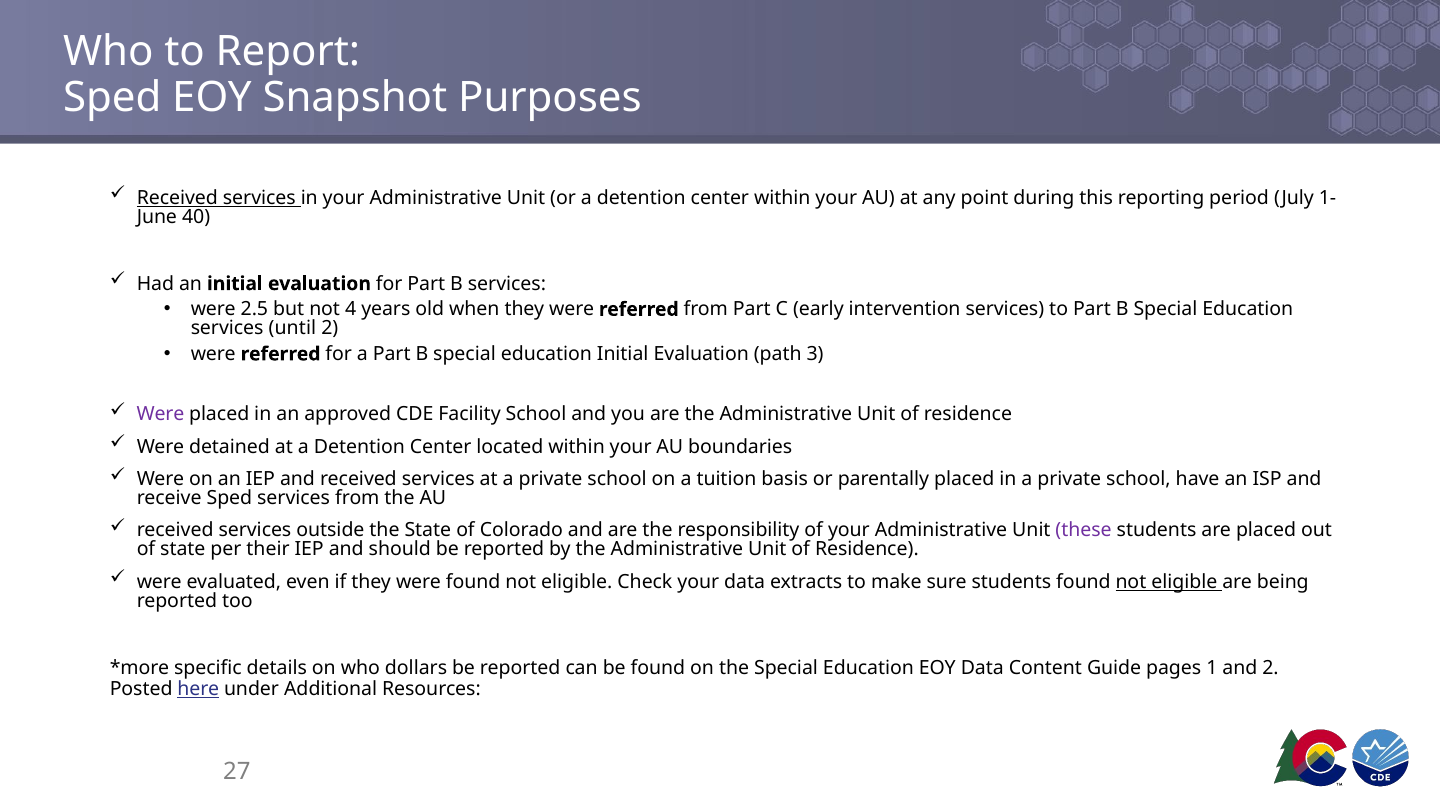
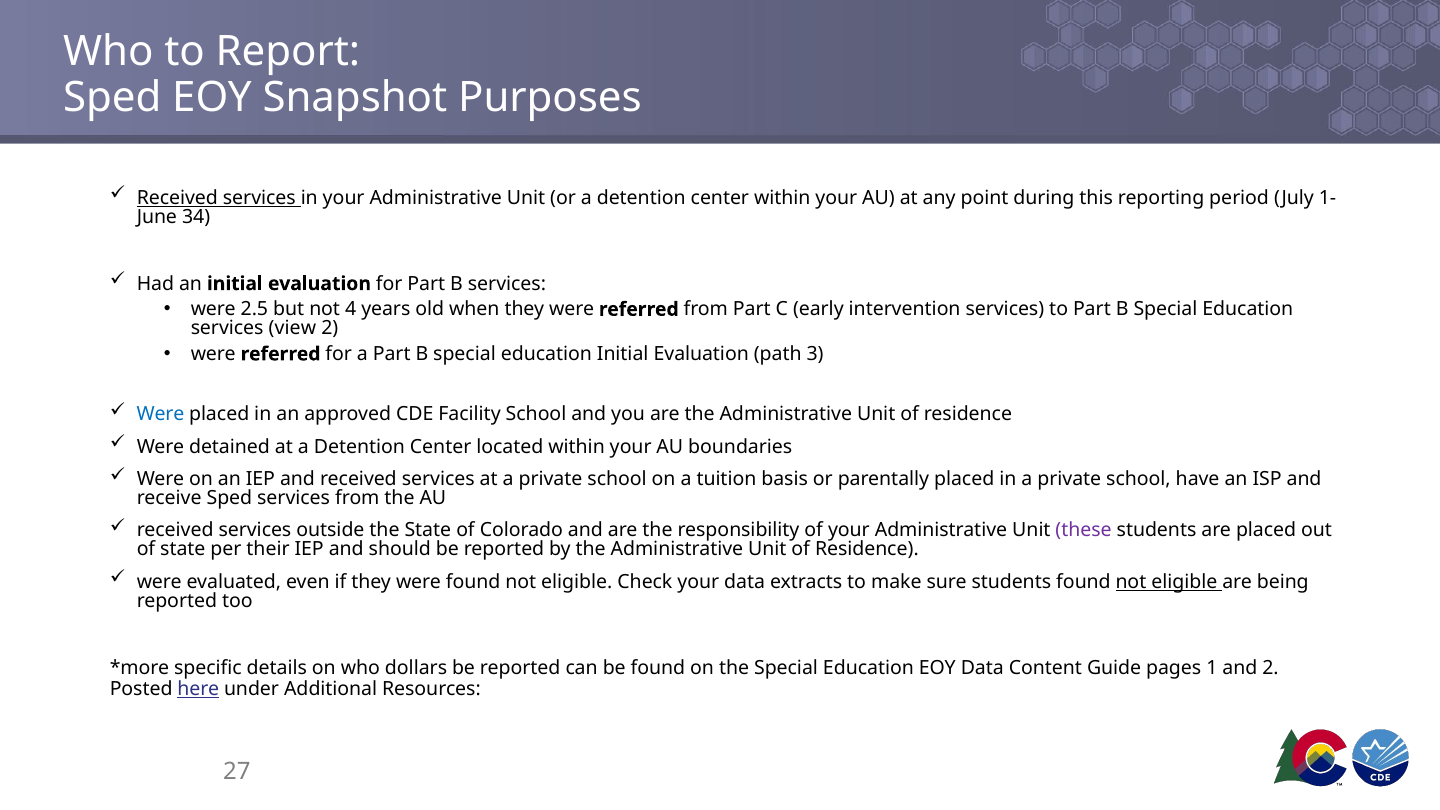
40: 40 -> 34
until: until -> view
Were at (160, 414) colour: purple -> blue
